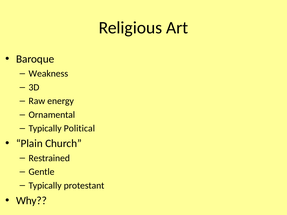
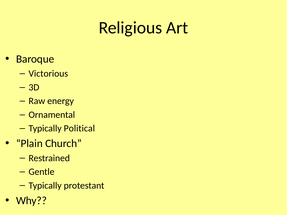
Weakness: Weakness -> Victorious
